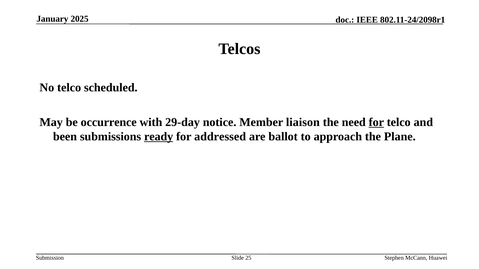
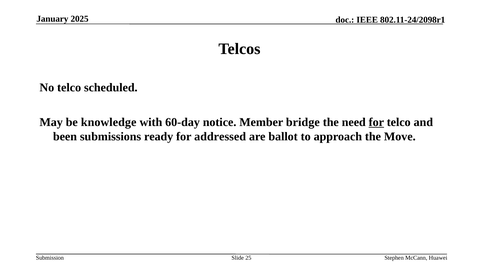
occurrence: occurrence -> knowledge
29-day: 29-day -> 60-day
liaison: liaison -> bridge
ready underline: present -> none
Plane: Plane -> Move
